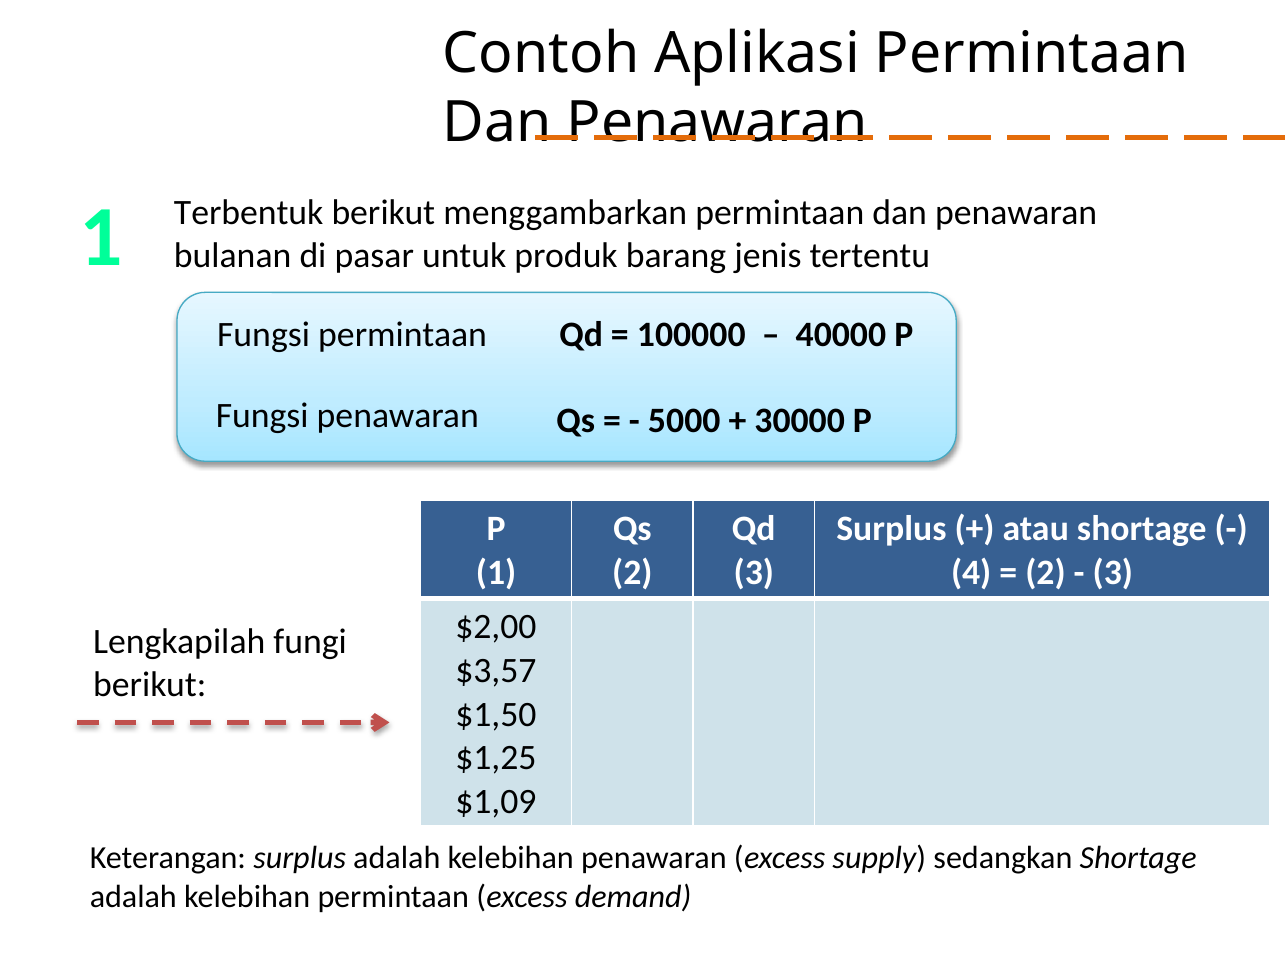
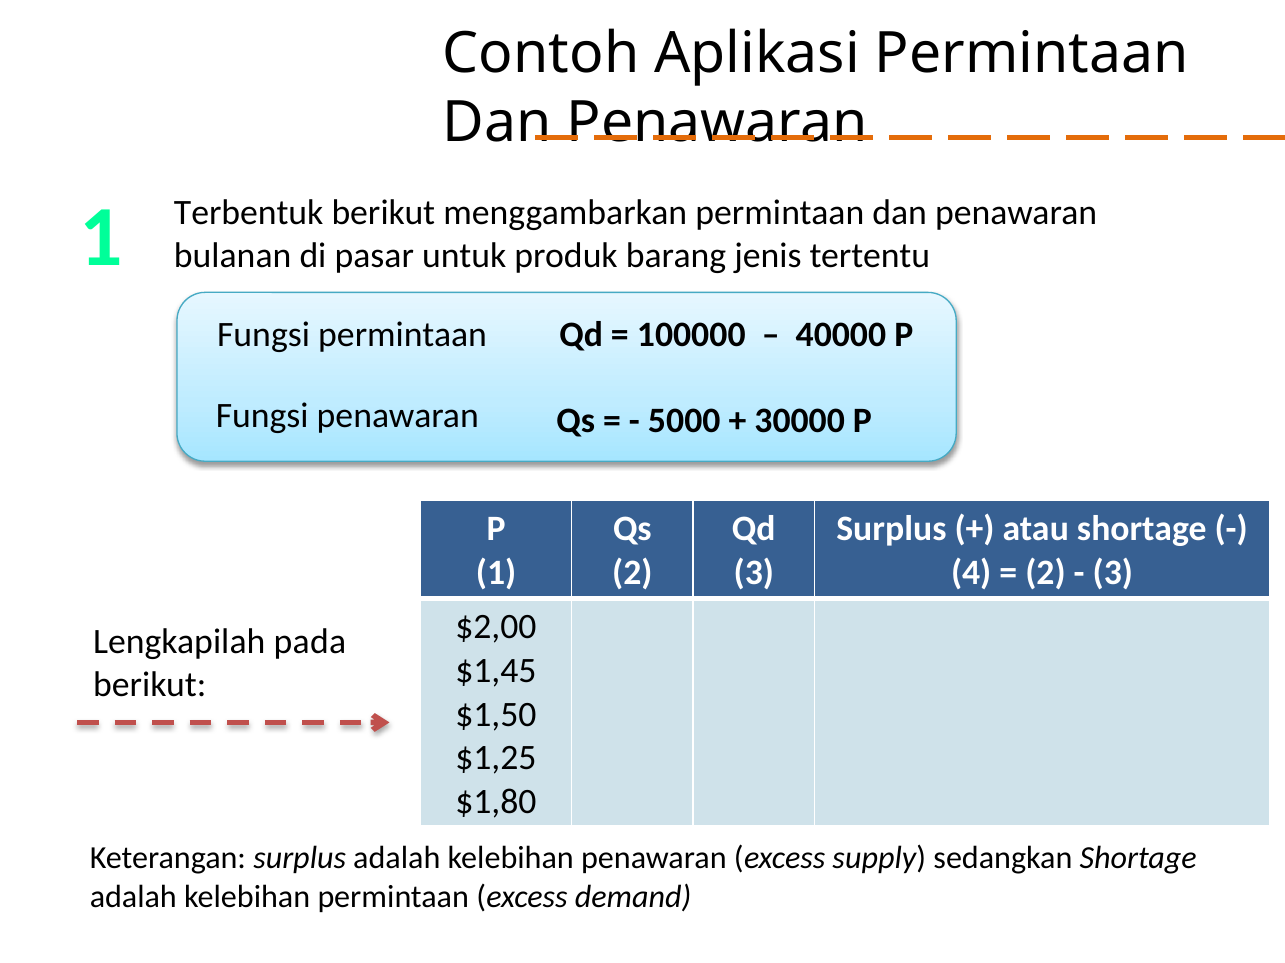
fungi: fungi -> pada
$3,57: $3,57 -> $1,45
$1,09: $1,09 -> $1,80
